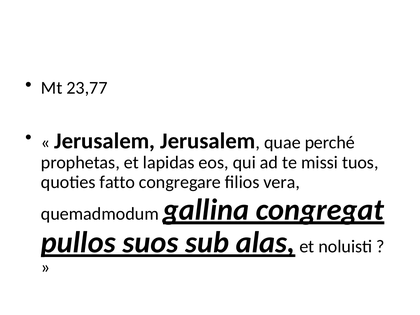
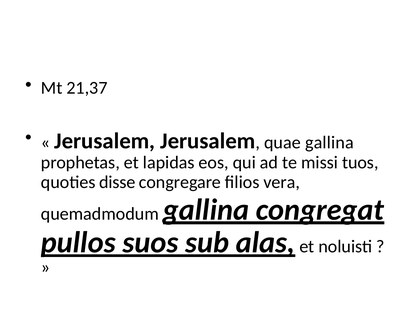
23,77: 23,77 -> 21,37
quae perché: perché -> gallina
fatto: fatto -> disse
